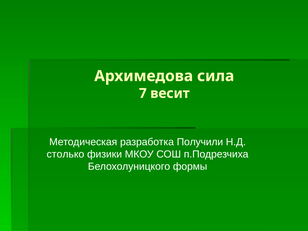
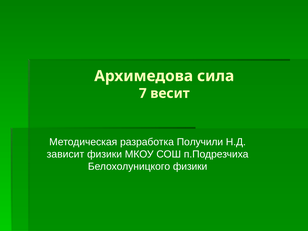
столько: столько -> зависит
Белохолуницкого формы: формы -> физики
